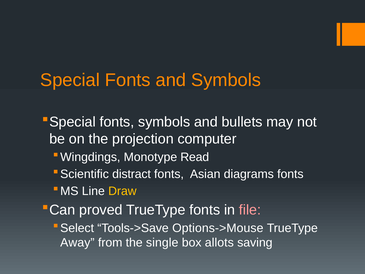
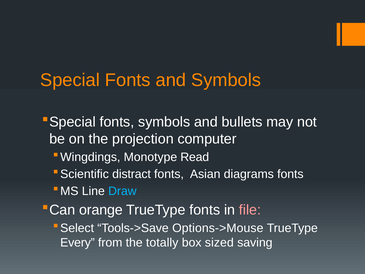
Draw colour: yellow -> light blue
proved: proved -> orange
Away: Away -> Every
single: single -> totally
allots: allots -> sized
